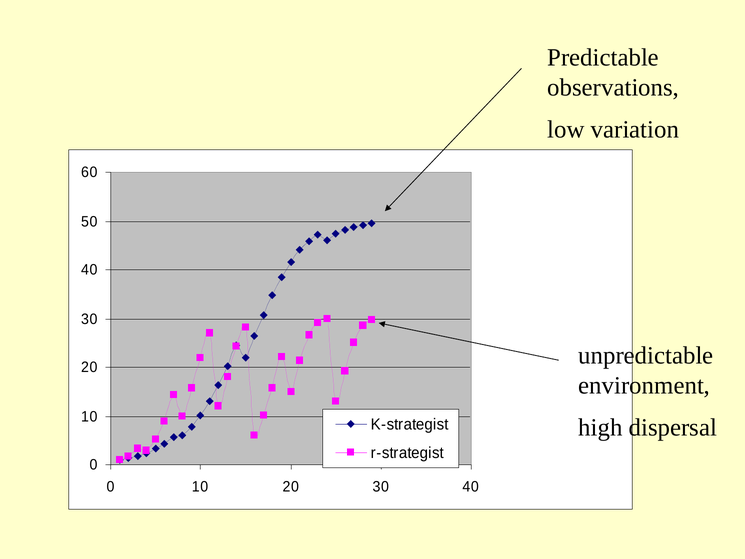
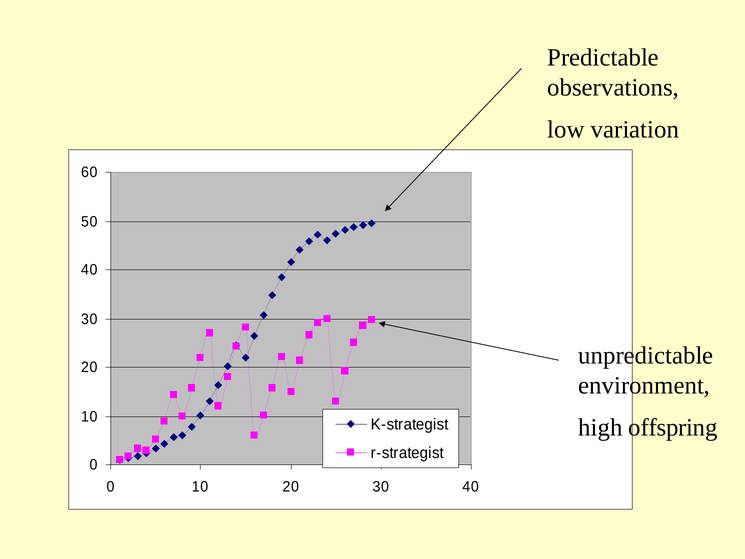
dispersal: dispersal -> offspring
